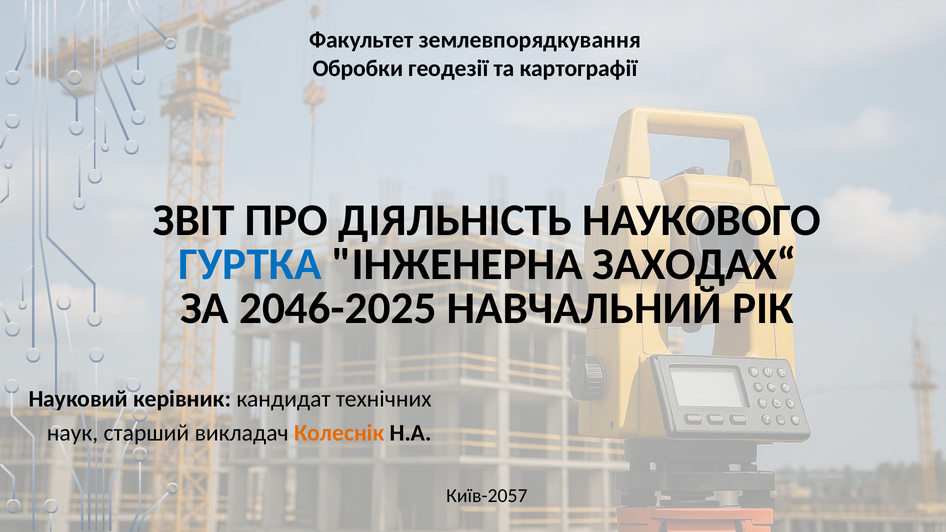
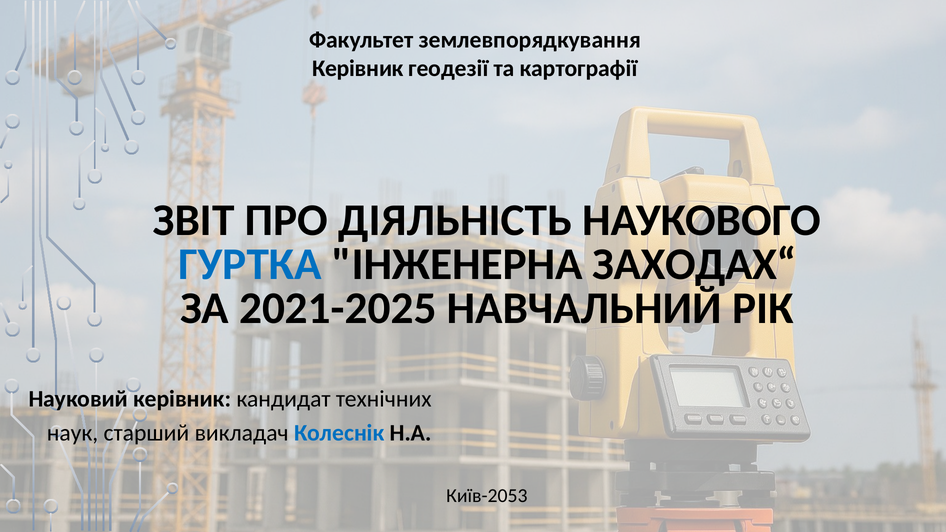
Обробки at (358, 69): Обробки -> Керівник
2046-2025: 2046-2025 -> 2021-2025
Колеснік colour: orange -> blue
Київ-2057: Київ-2057 -> Київ-2053
